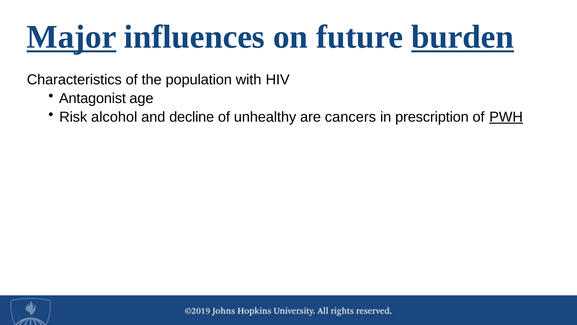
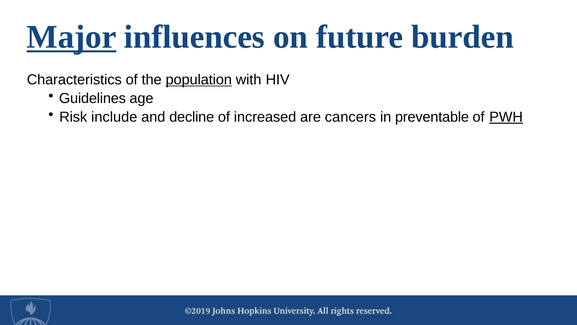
burden underline: present -> none
population underline: none -> present
Antagonist: Antagonist -> Guidelines
alcohol: alcohol -> include
unhealthy: unhealthy -> increased
prescription: prescription -> preventable
